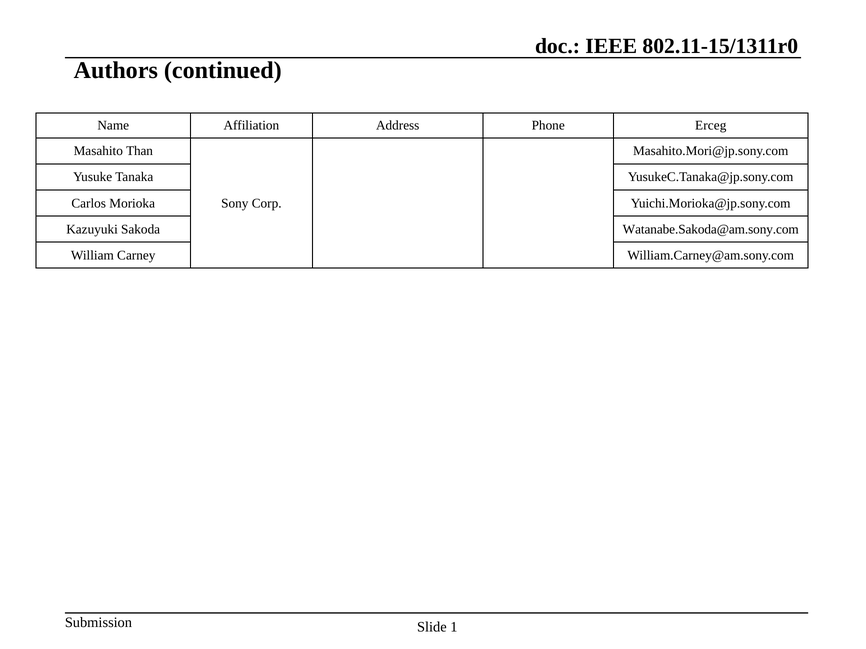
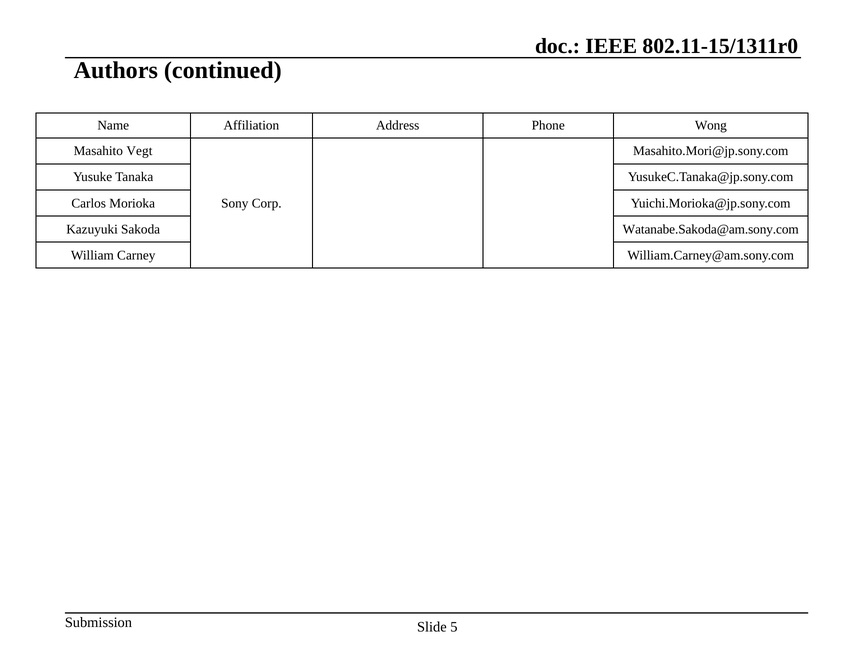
Erceg: Erceg -> Wong
Than: Than -> Vegt
1: 1 -> 5
